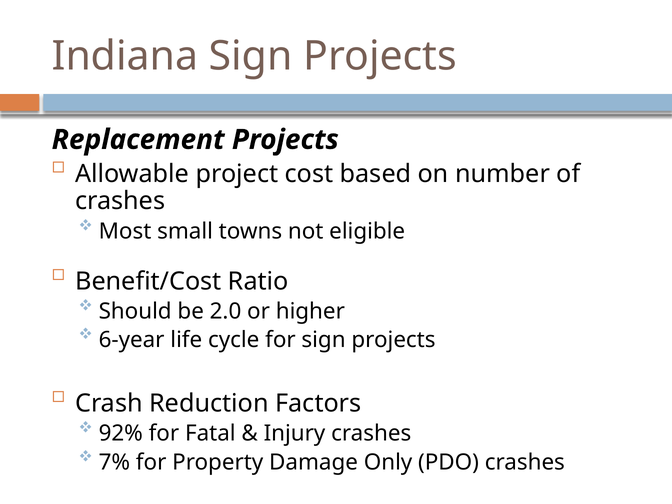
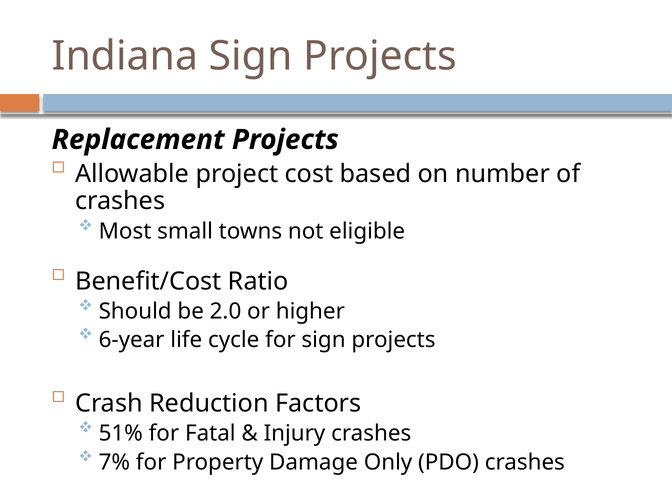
92%: 92% -> 51%
